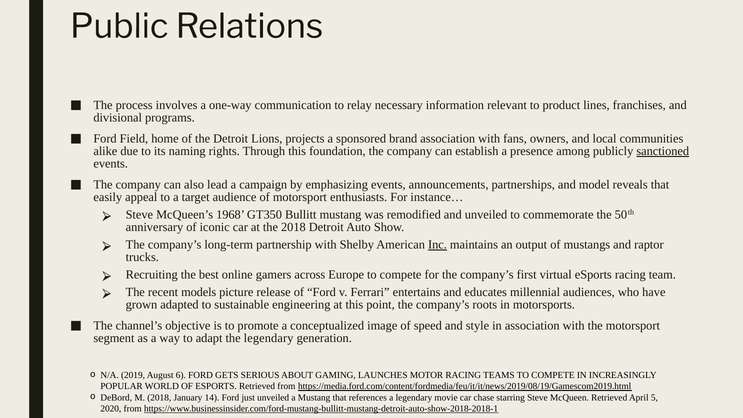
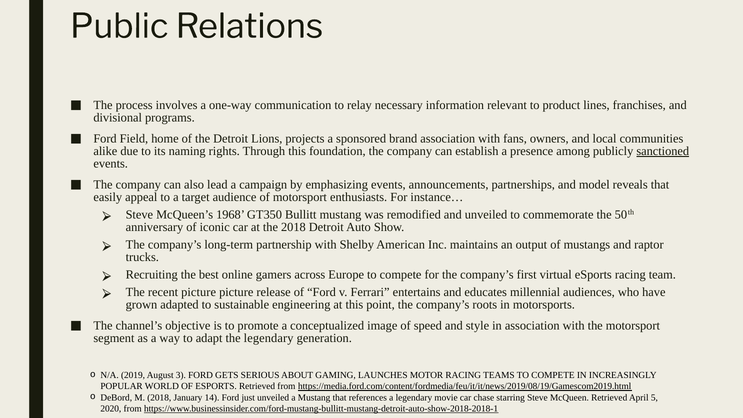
Inc underline: present -> none
recent models: models -> picture
6: 6 -> 3
